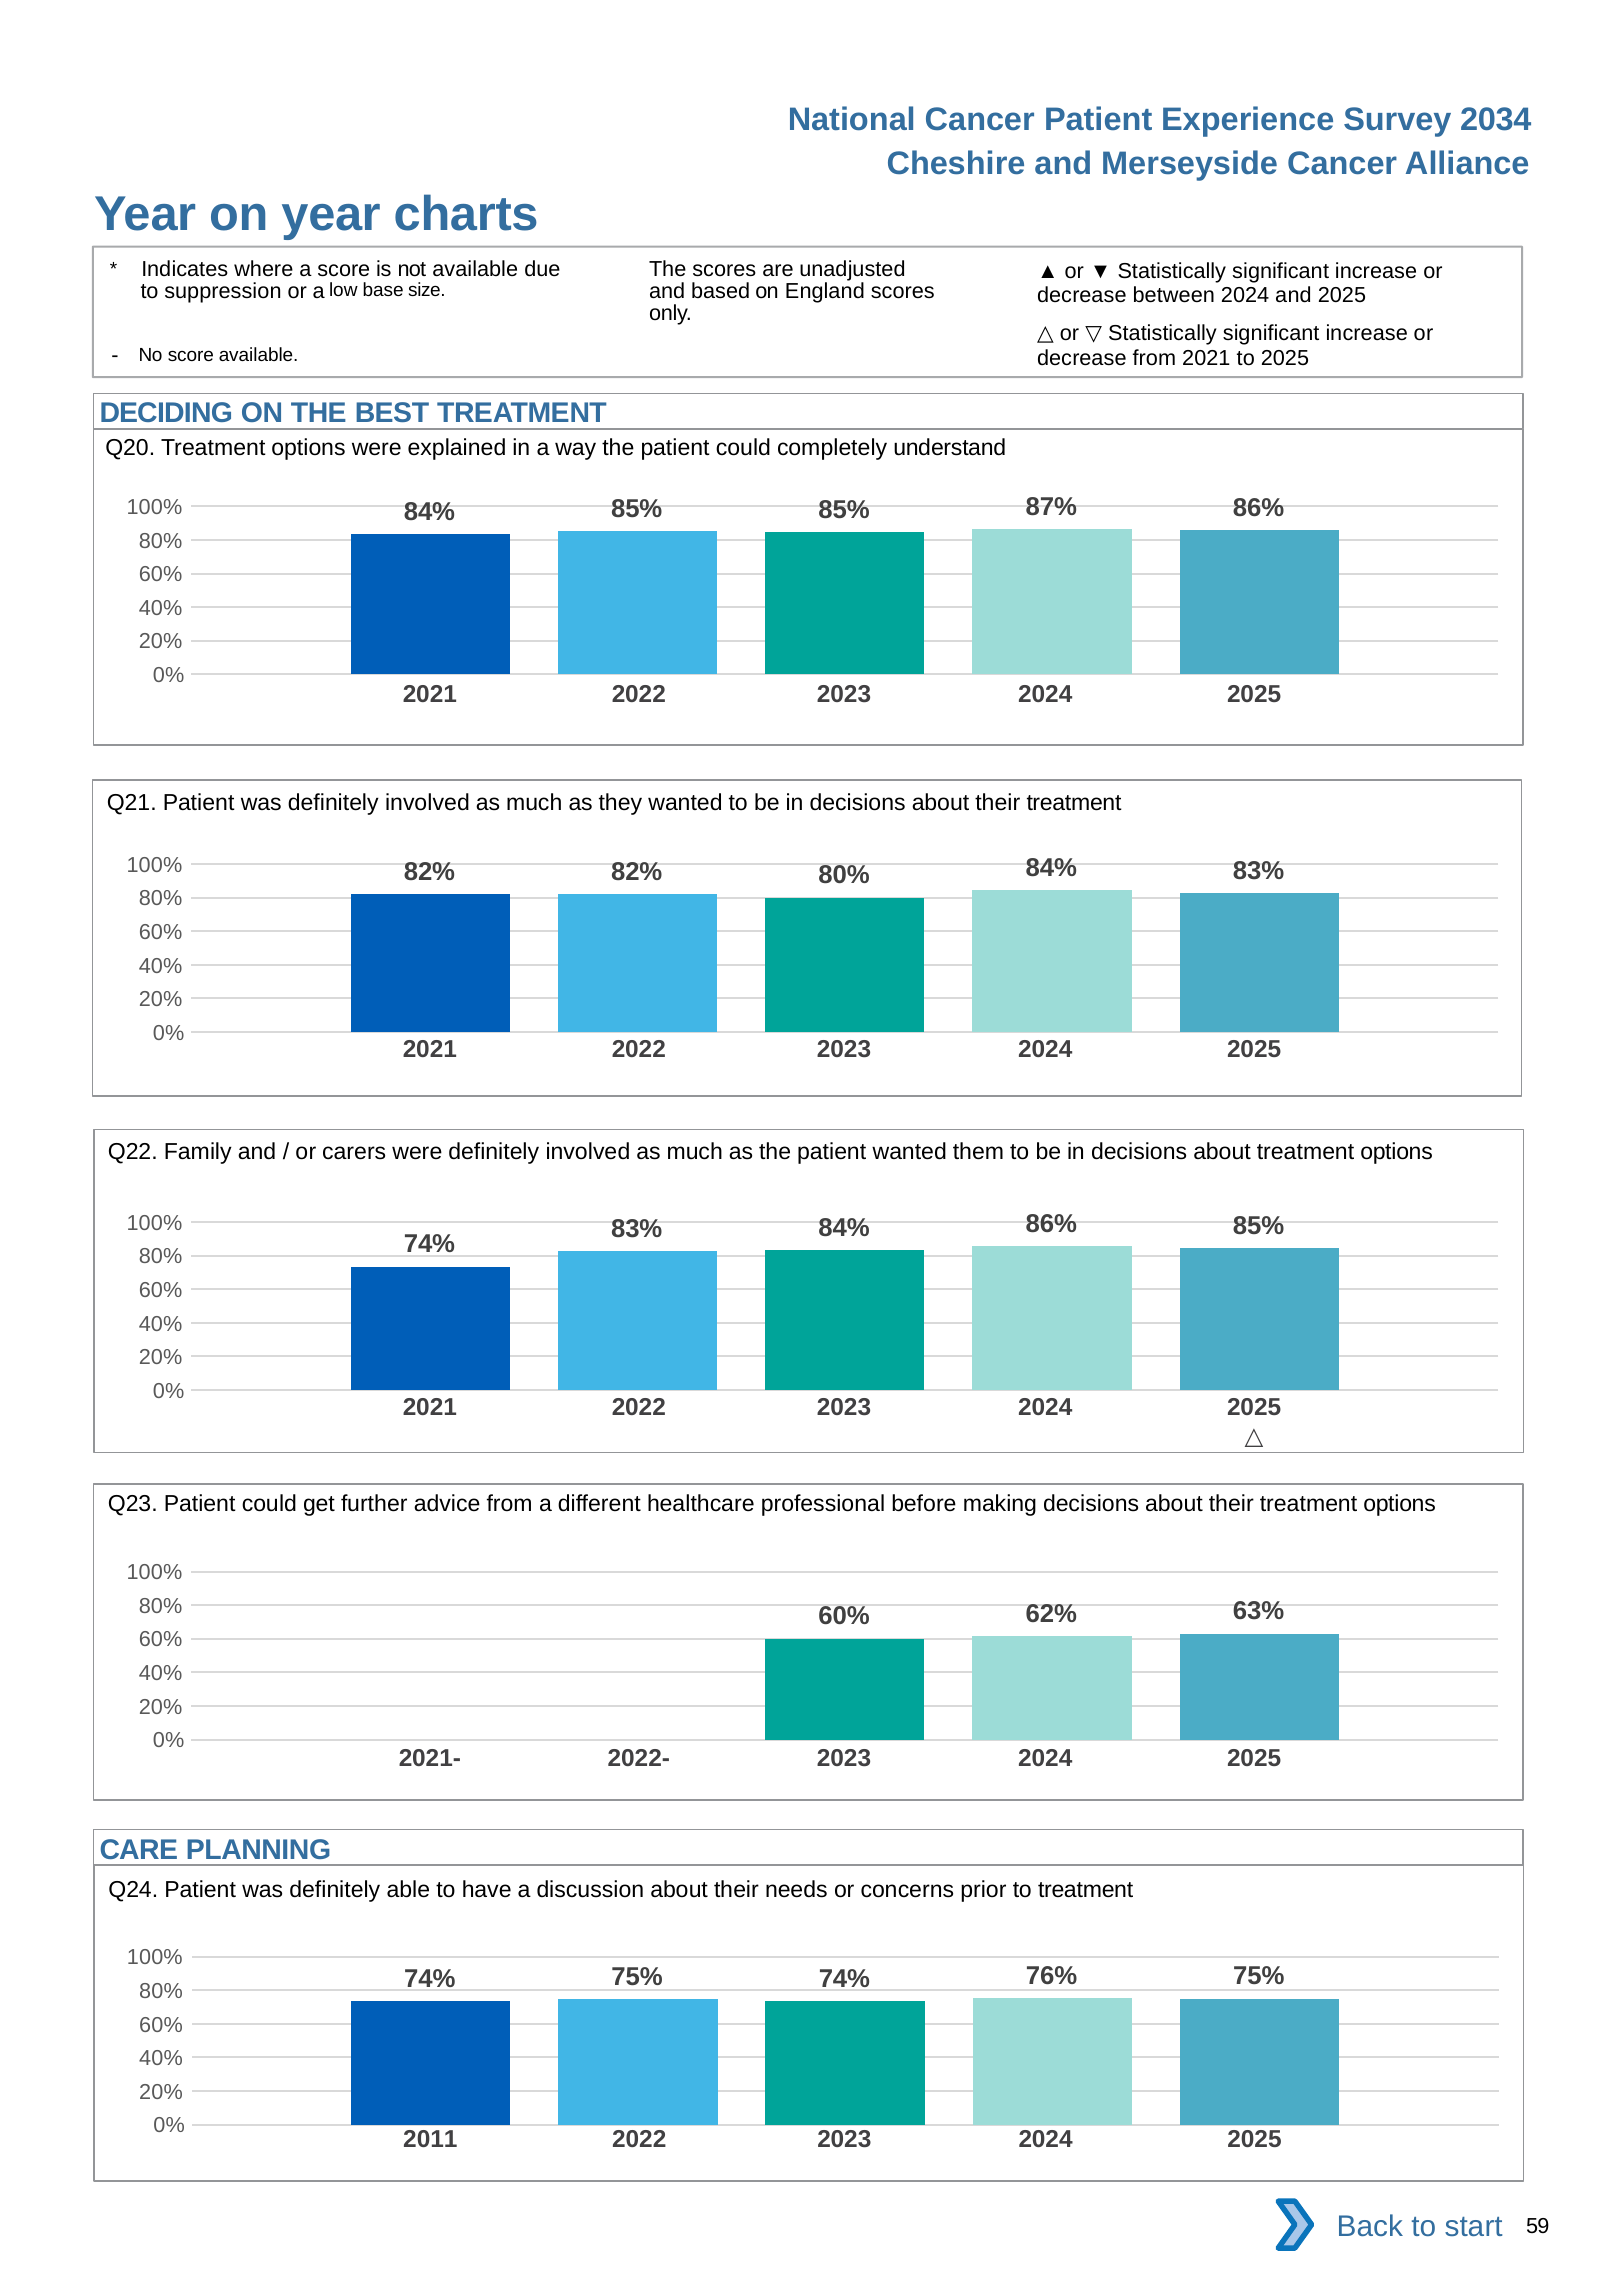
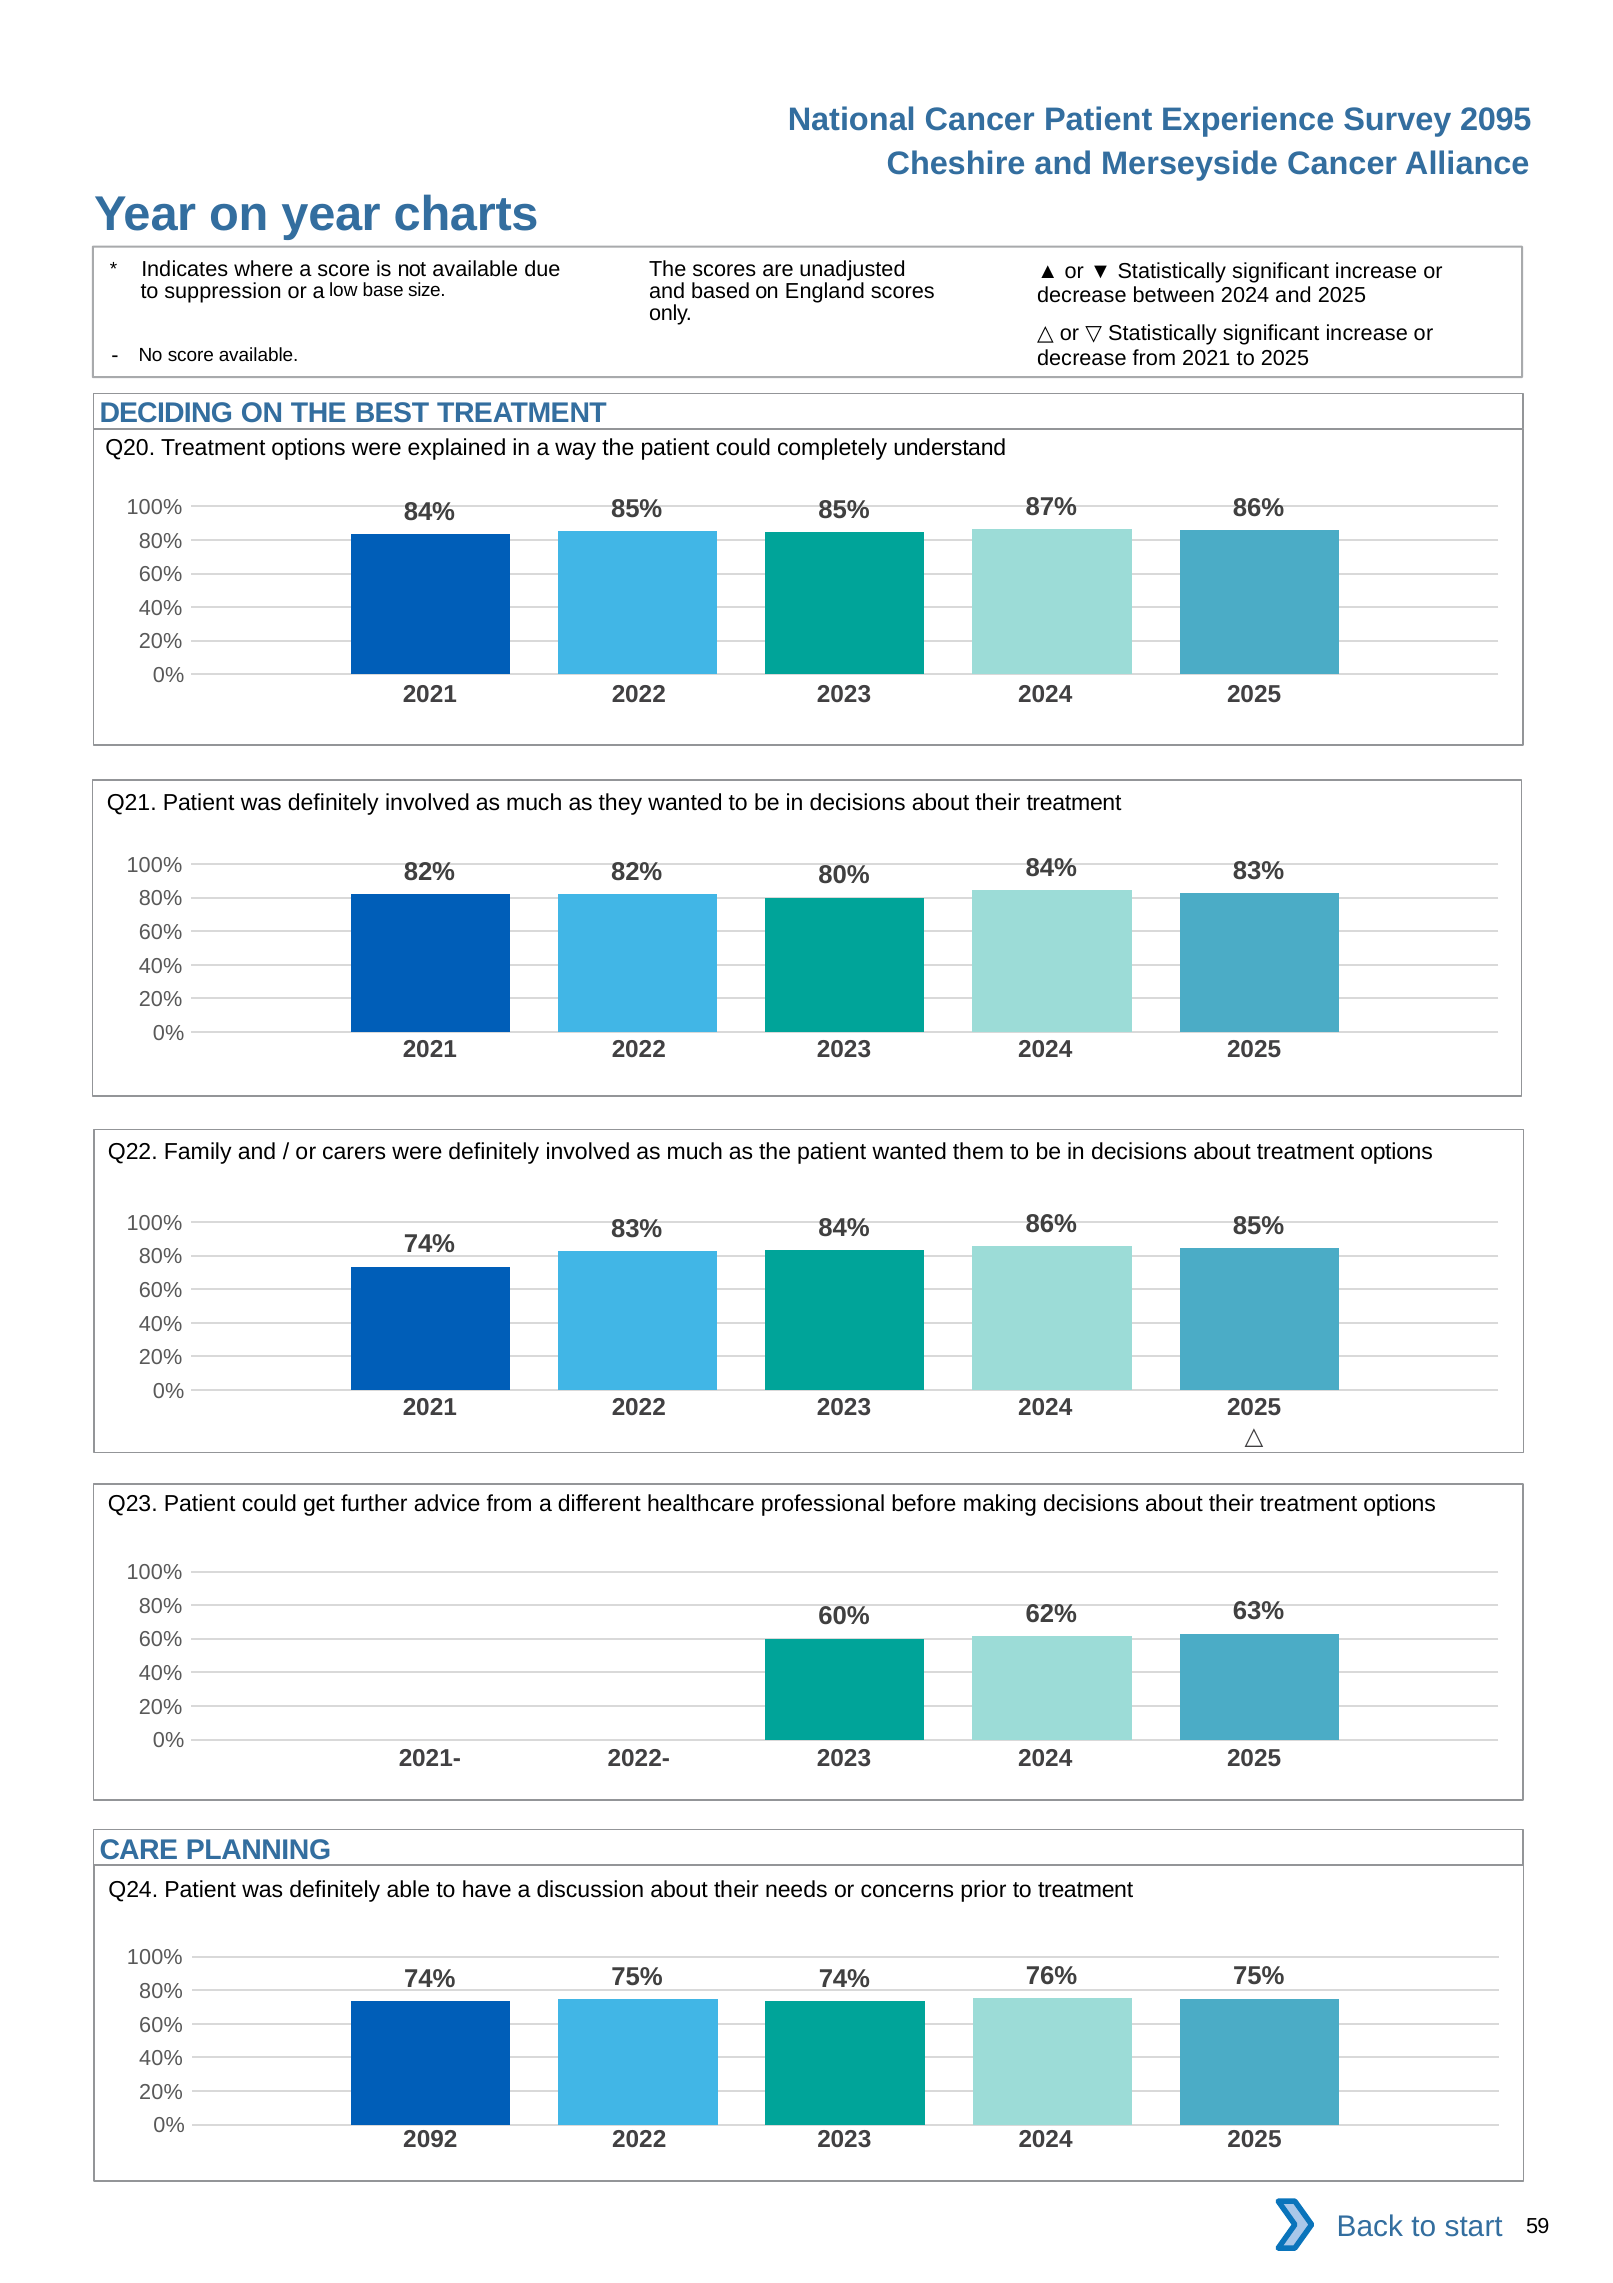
2034: 2034 -> 2095
2011: 2011 -> 2092
